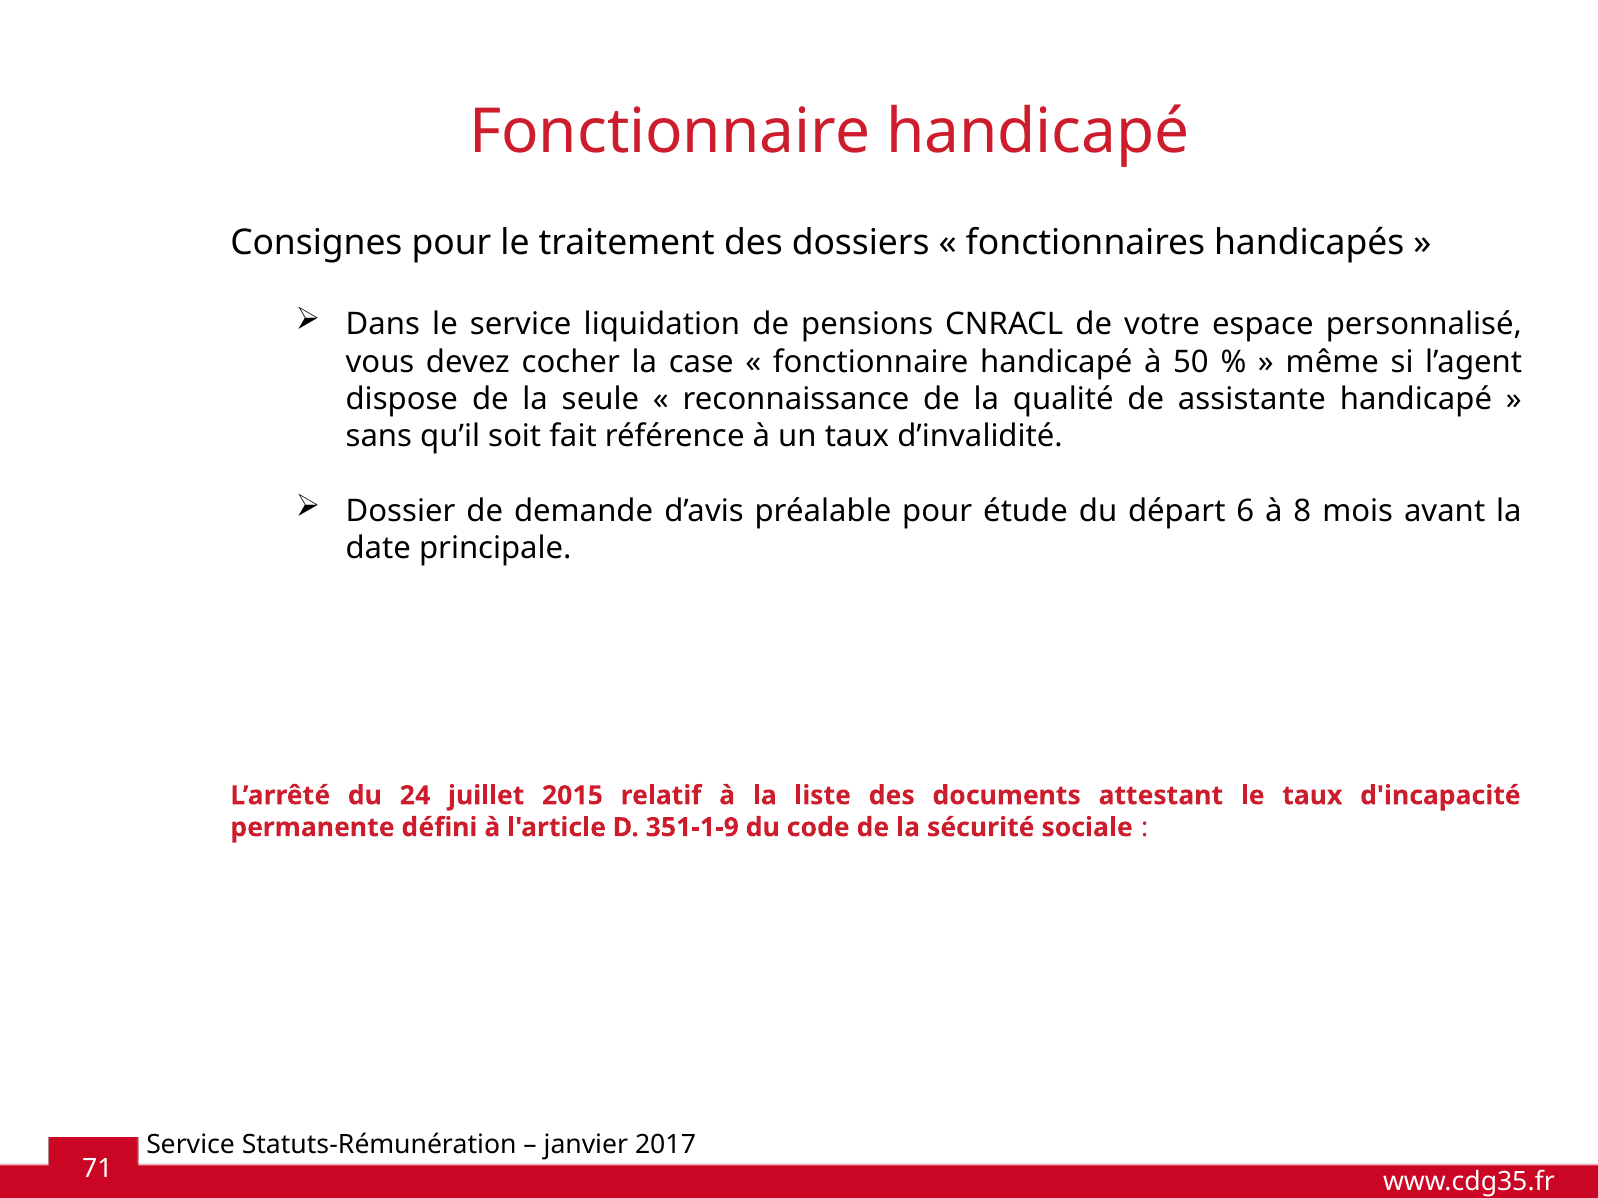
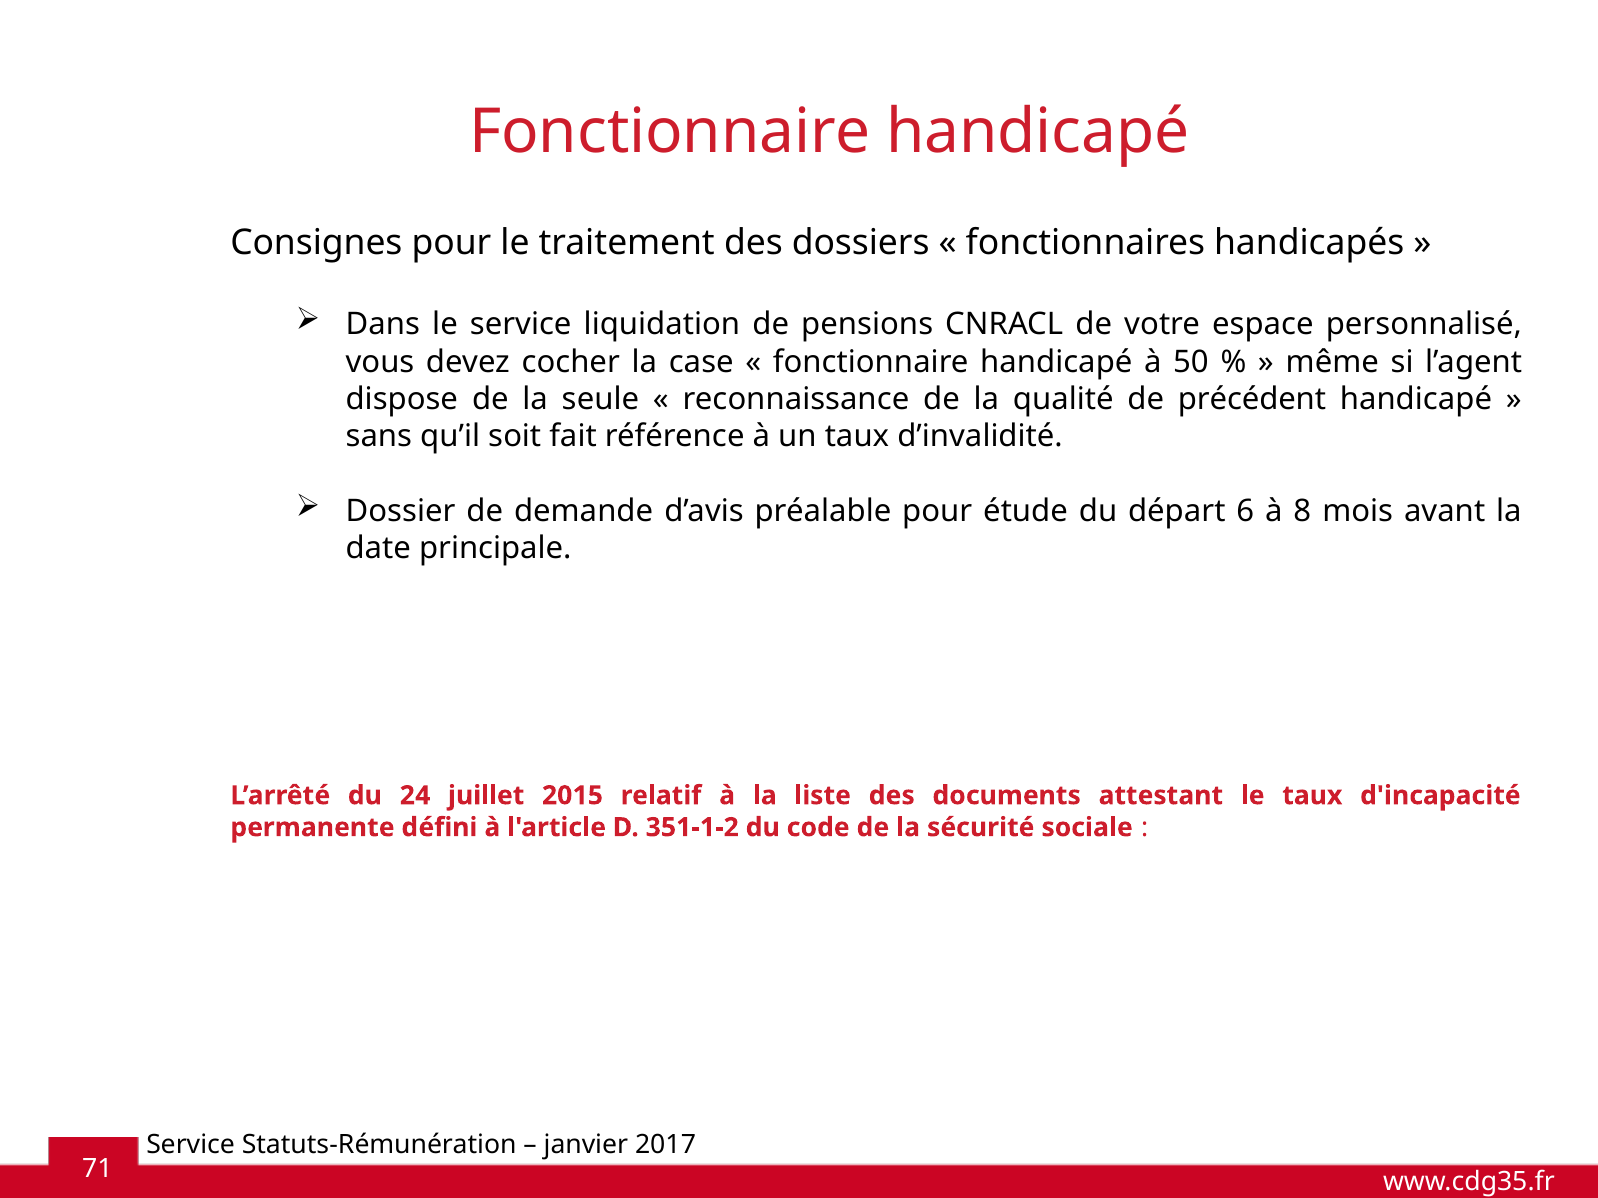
assistante: assistante -> précédent
351-1-9: 351-1-9 -> 351-1-2
